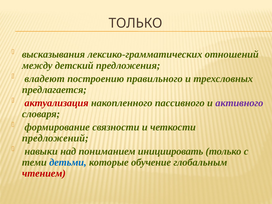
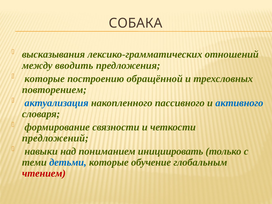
ТОЛЬКО at (136, 23): ТОЛЬКО -> СОБАКА
детский: детский -> вводить
владеют at (45, 79): владеют -> которые
правильного: правильного -> обращённой
предлагается: предлагается -> повторением
актуализация colour: red -> blue
активного colour: purple -> blue
